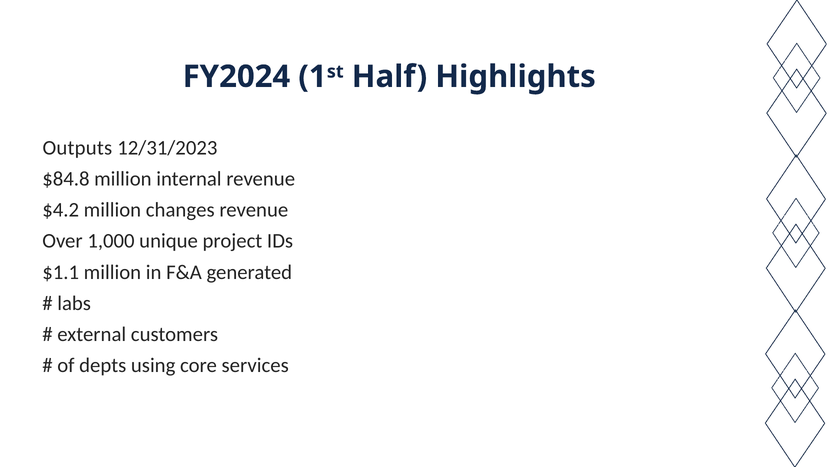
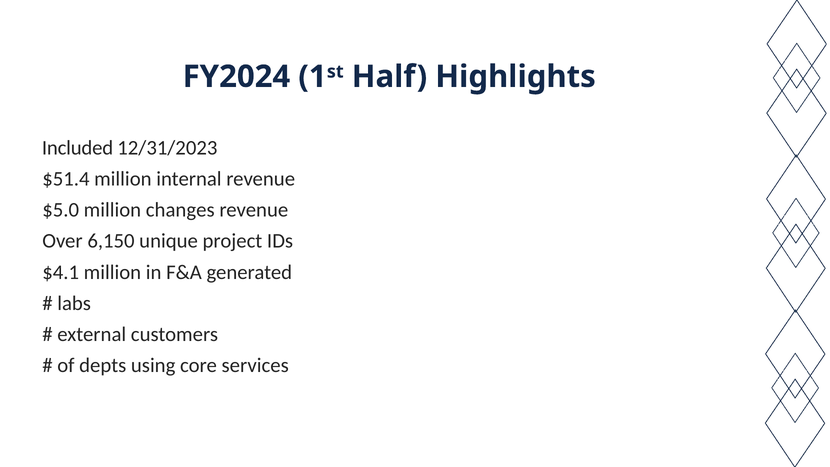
Outputs: Outputs -> Included
$84.8: $84.8 -> $51.4
$4.2: $4.2 -> $5.0
1,000: 1,000 -> 6,150
$1.1: $1.1 -> $4.1
